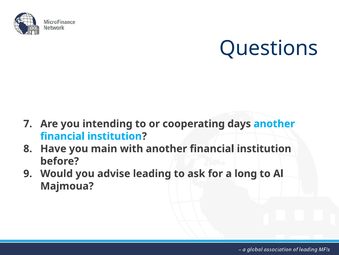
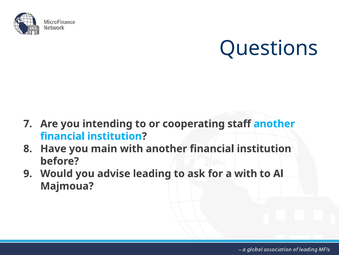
days: days -> staff
a long: long -> with
